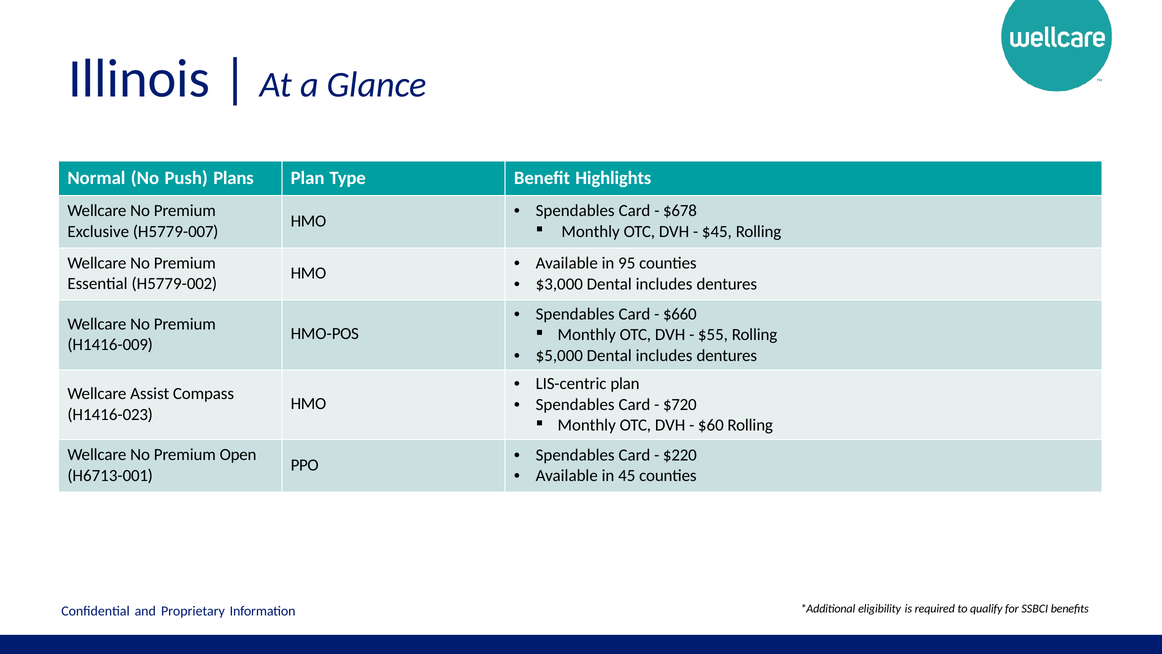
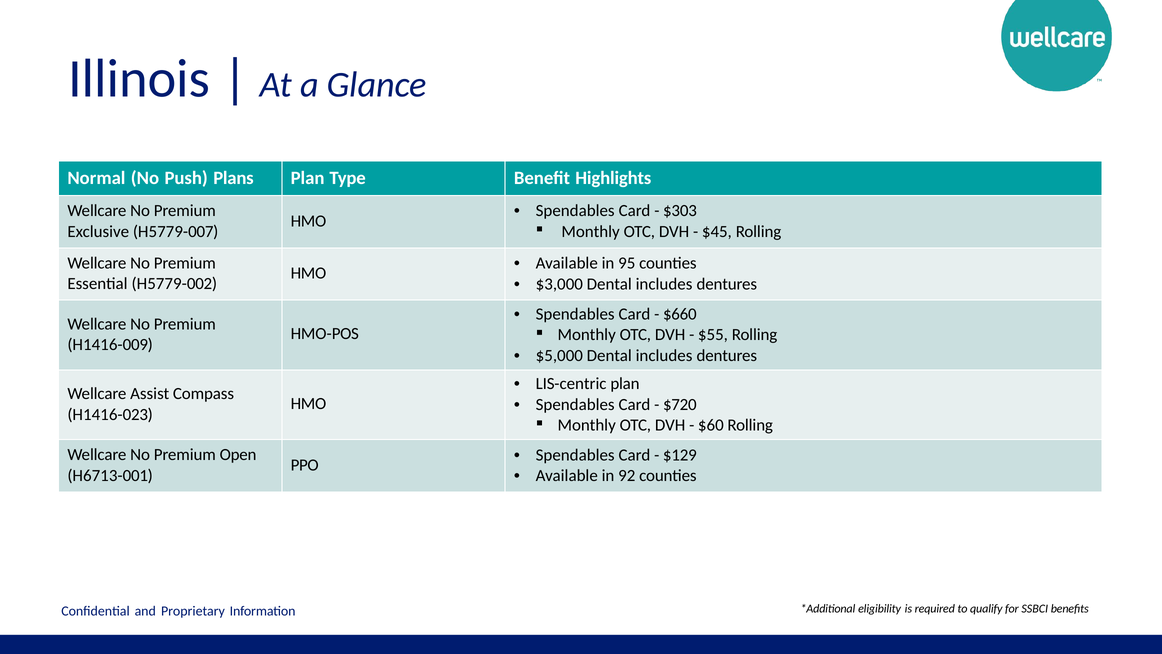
$678: $678 -> $303
$220: $220 -> $129
45: 45 -> 92
